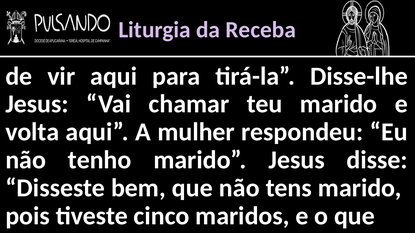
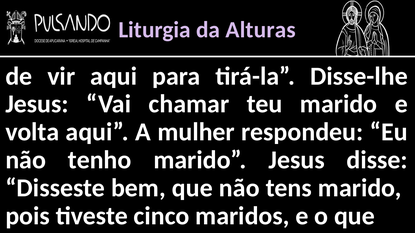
Receba: Receba -> Alturas
